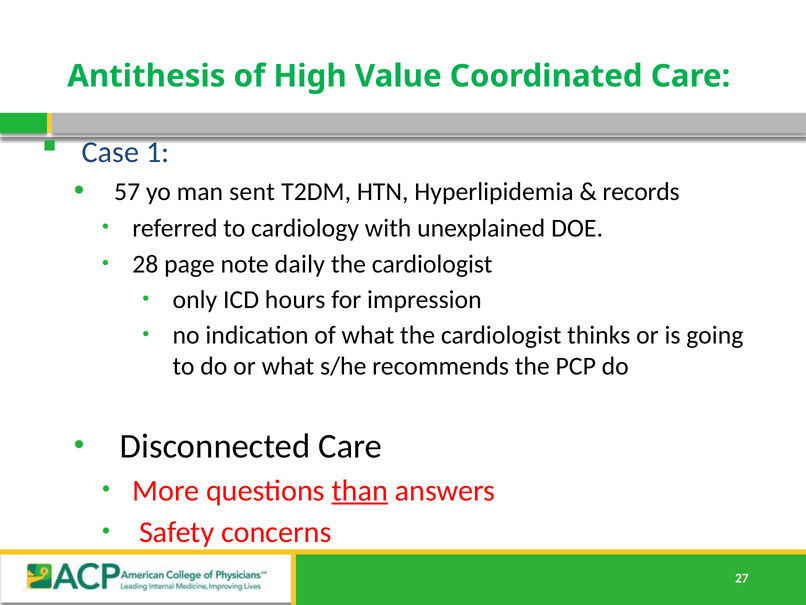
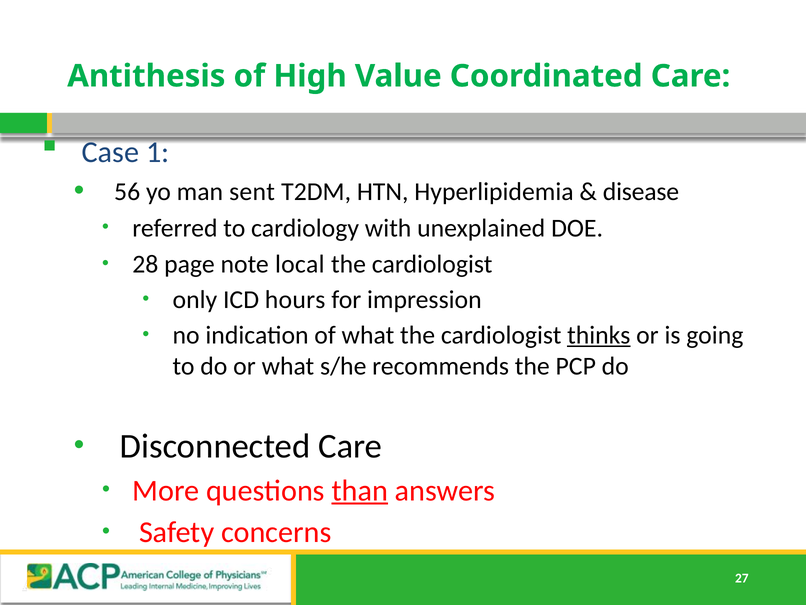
57: 57 -> 56
records: records -> disease
daily: daily -> local
thinks underline: none -> present
